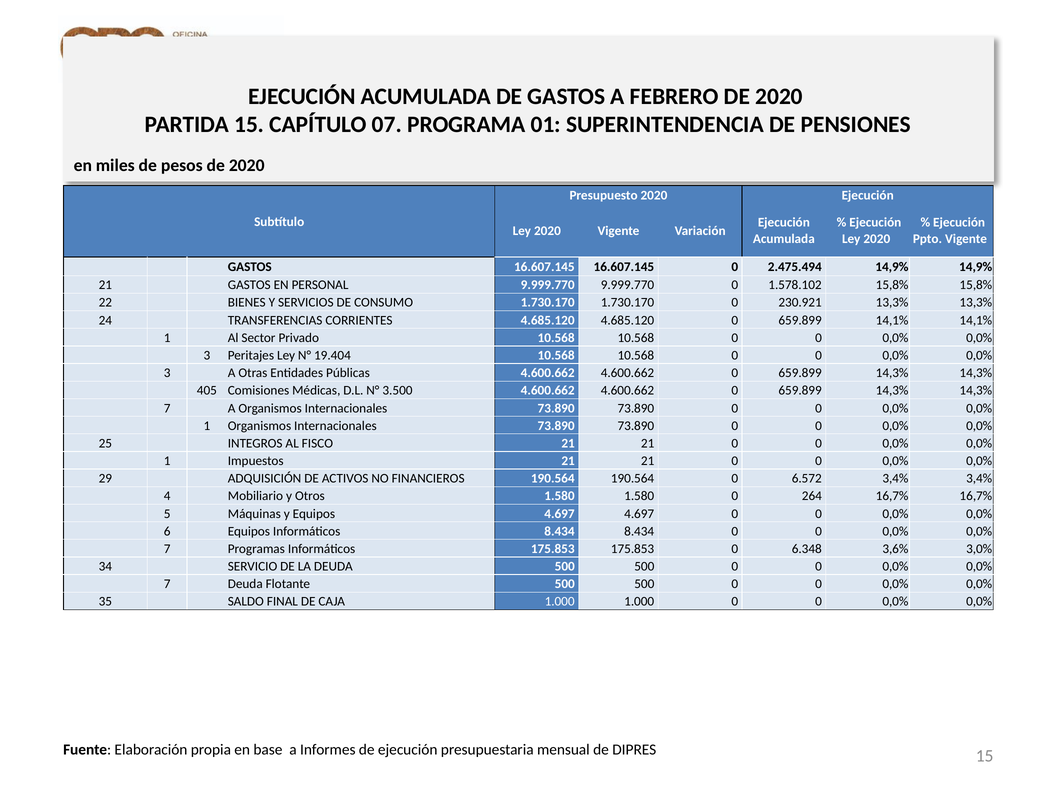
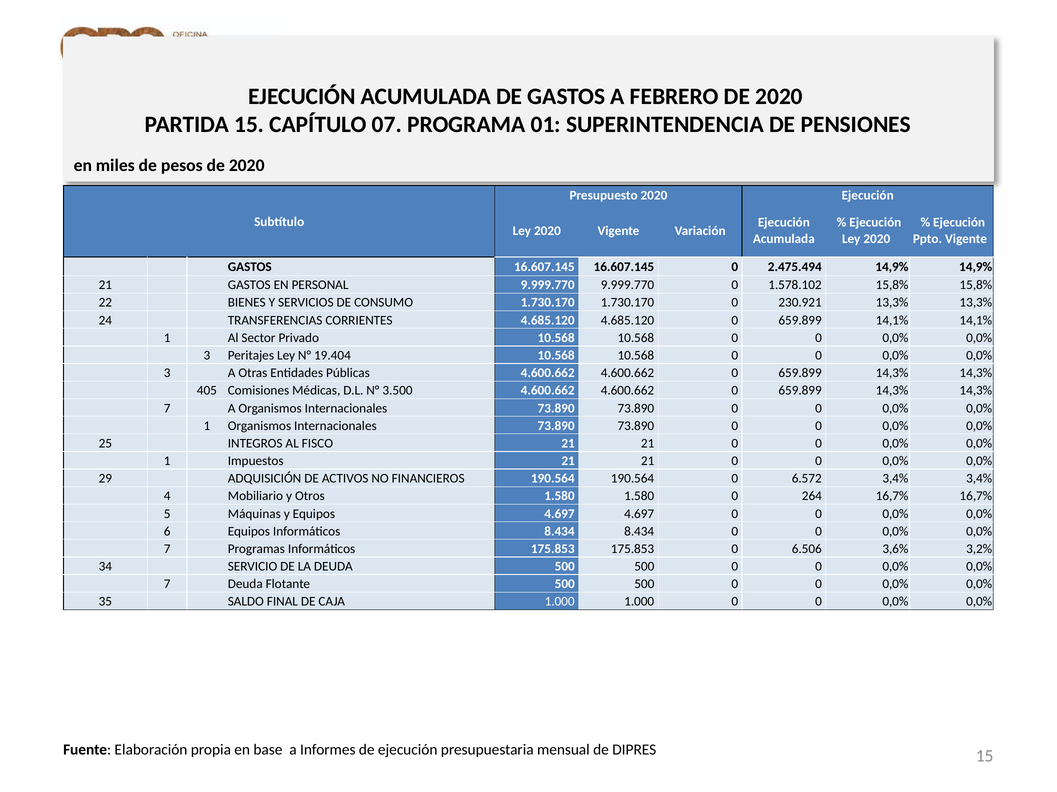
6.348: 6.348 -> 6.506
3,0%: 3,0% -> 3,2%
